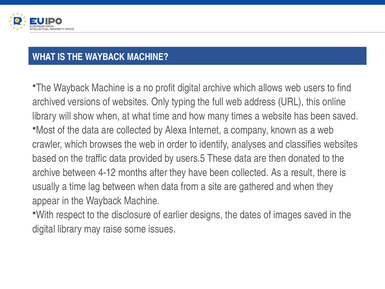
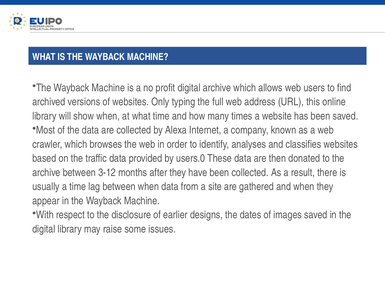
users.5: users.5 -> users.0
4-12: 4-12 -> 3-12
